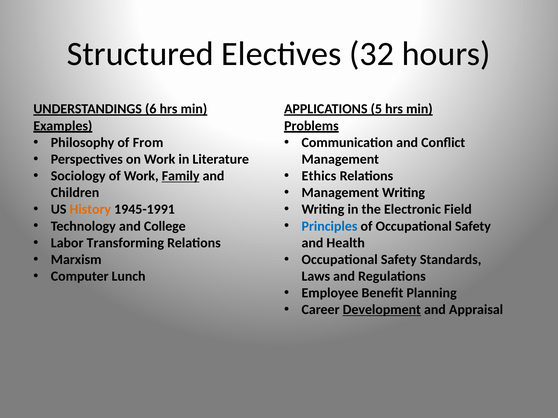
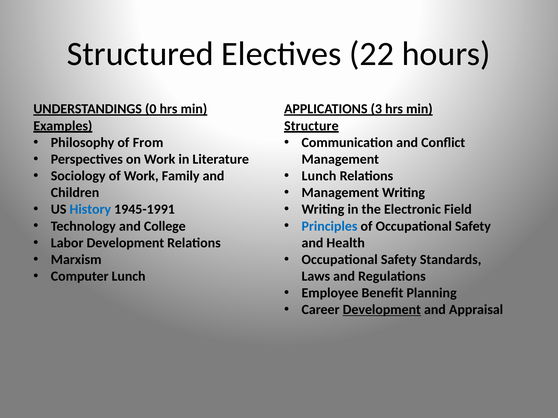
32: 32 -> 22
6: 6 -> 0
5: 5 -> 3
Problems: Problems -> Structure
Family underline: present -> none
Ethics at (319, 176): Ethics -> Lunch
History colour: orange -> blue
Labor Transforming: Transforming -> Development
